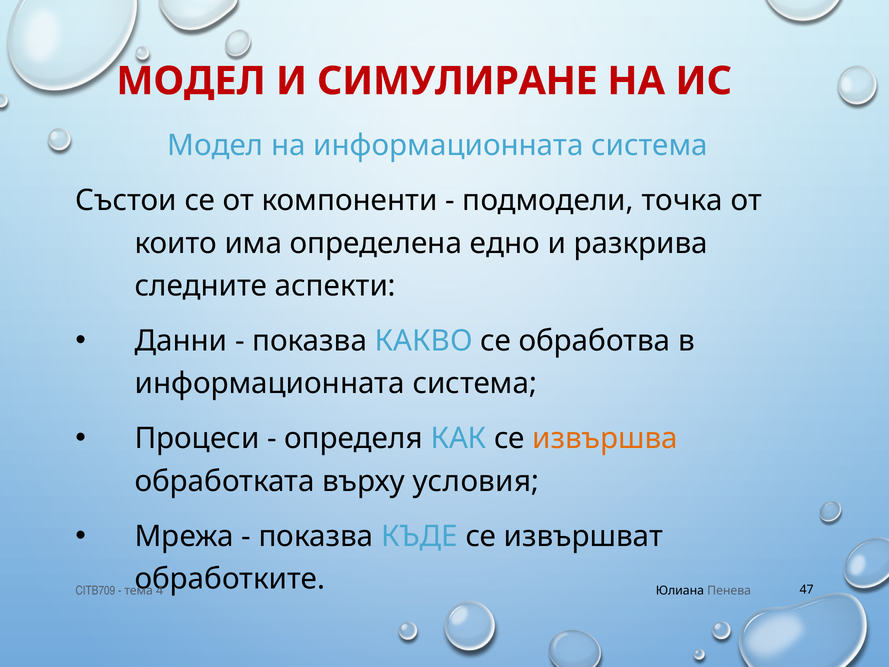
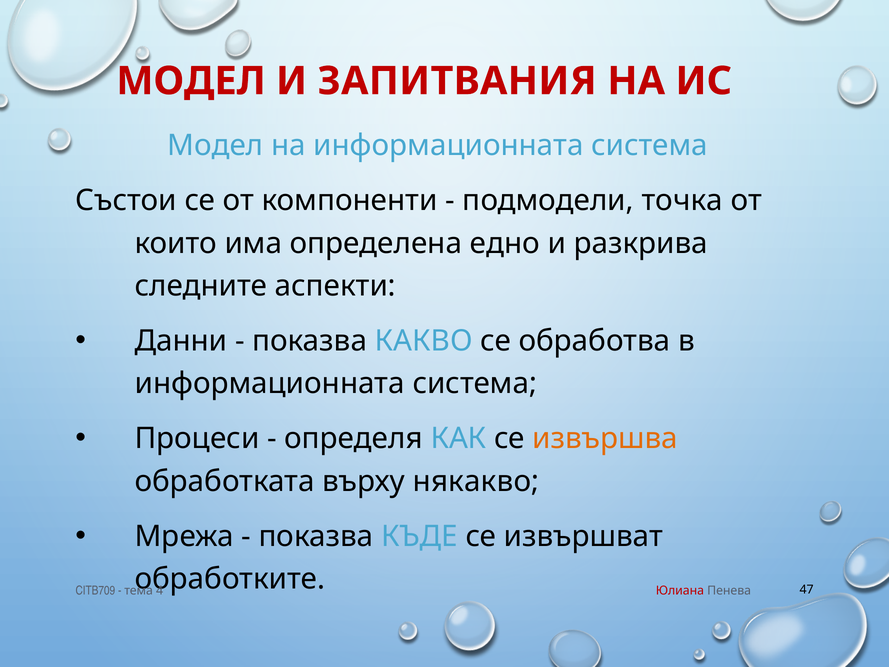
СИМУЛИРАНЕ: СИМУЛИРАНЕ -> ЗАПИТВАНИЯ
условия: условия -> някакво
Юлиана colour: black -> red
